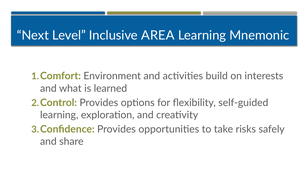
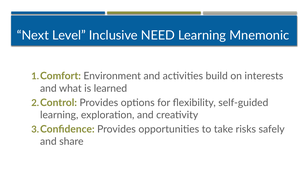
AREA: AREA -> NEED
